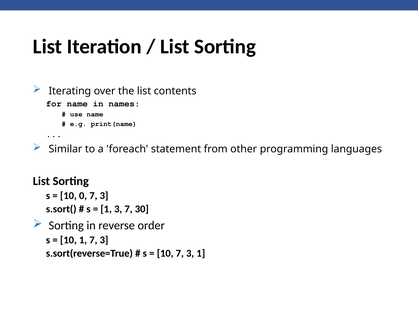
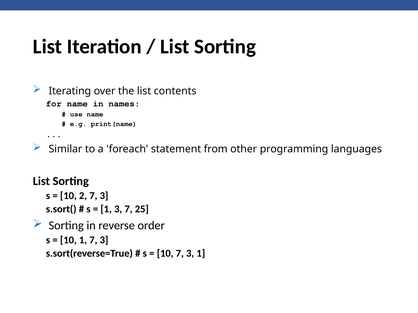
0: 0 -> 2
30: 30 -> 25
